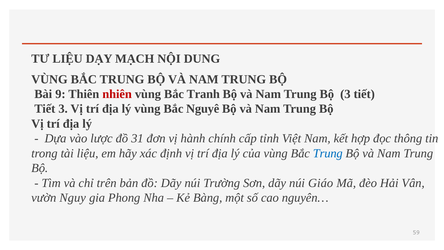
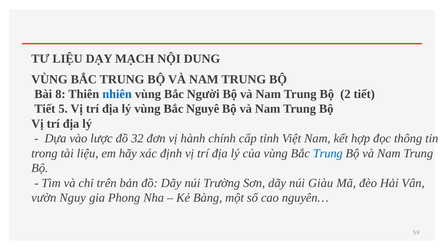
9: 9 -> 8
nhiên colour: red -> blue
Tranh: Tranh -> Người
Bộ 3: 3 -> 2
Tiết 3: 3 -> 5
31: 31 -> 32
Giáo: Giáo -> Giàu
